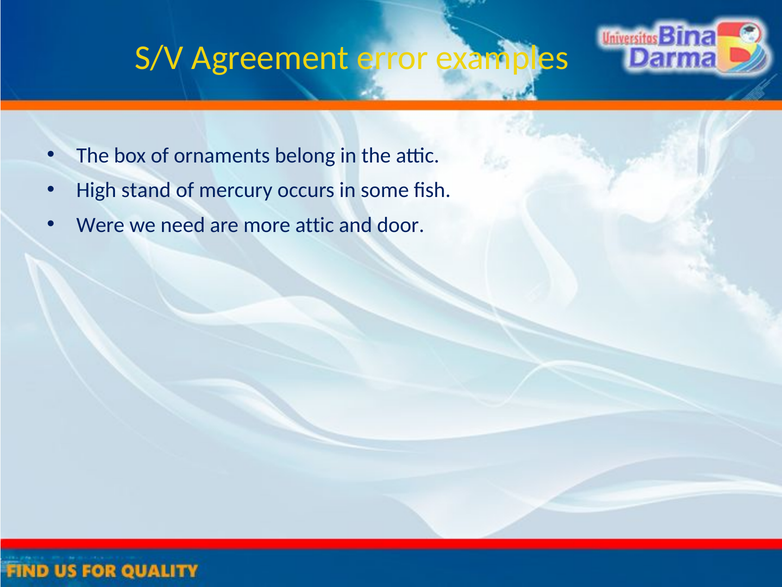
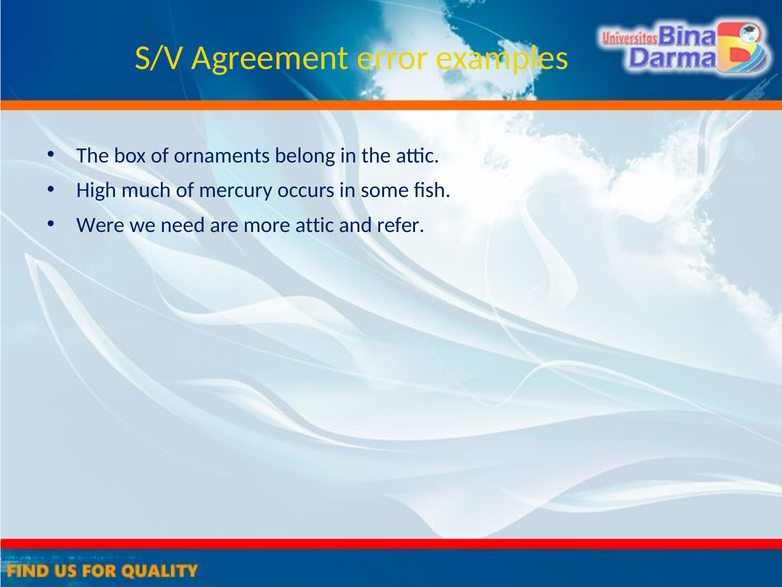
stand: stand -> much
door: door -> refer
